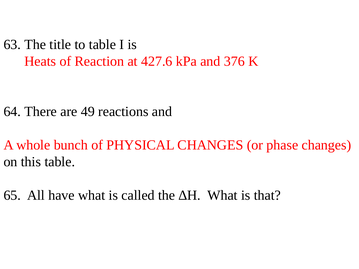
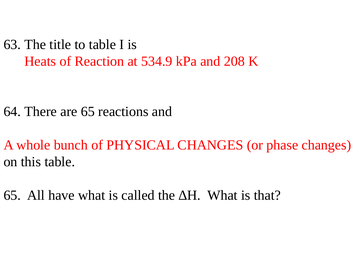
427.6: 427.6 -> 534.9
376: 376 -> 208
are 49: 49 -> 65
